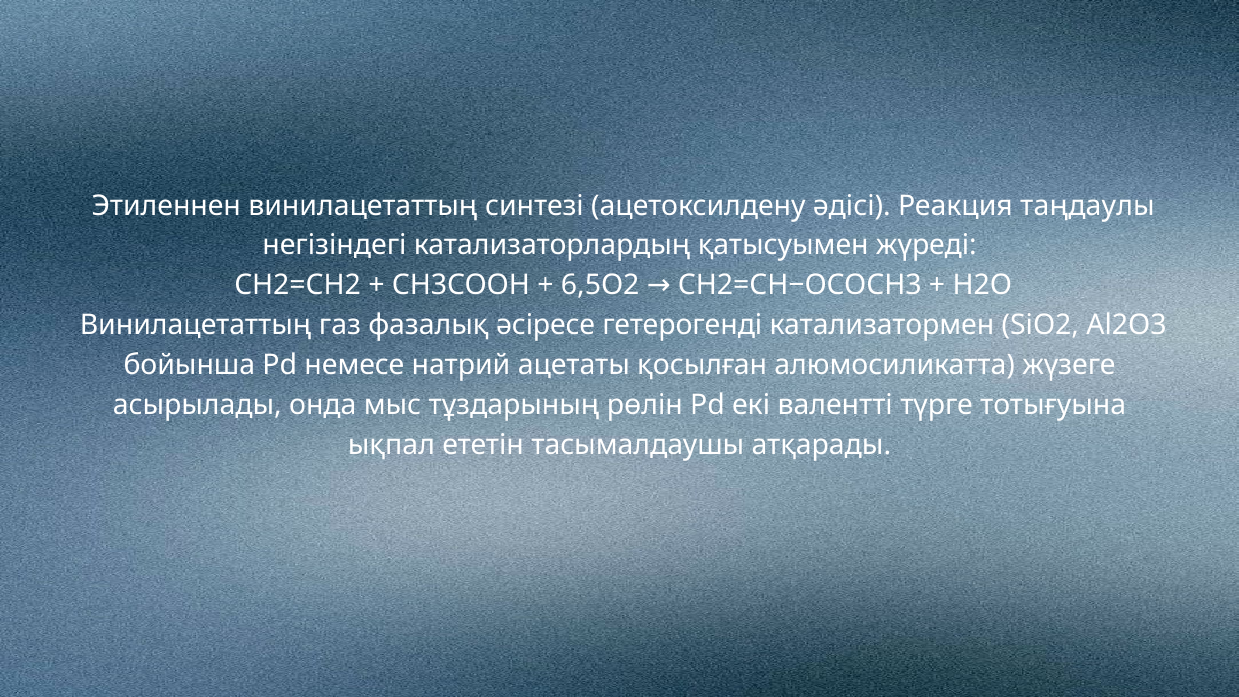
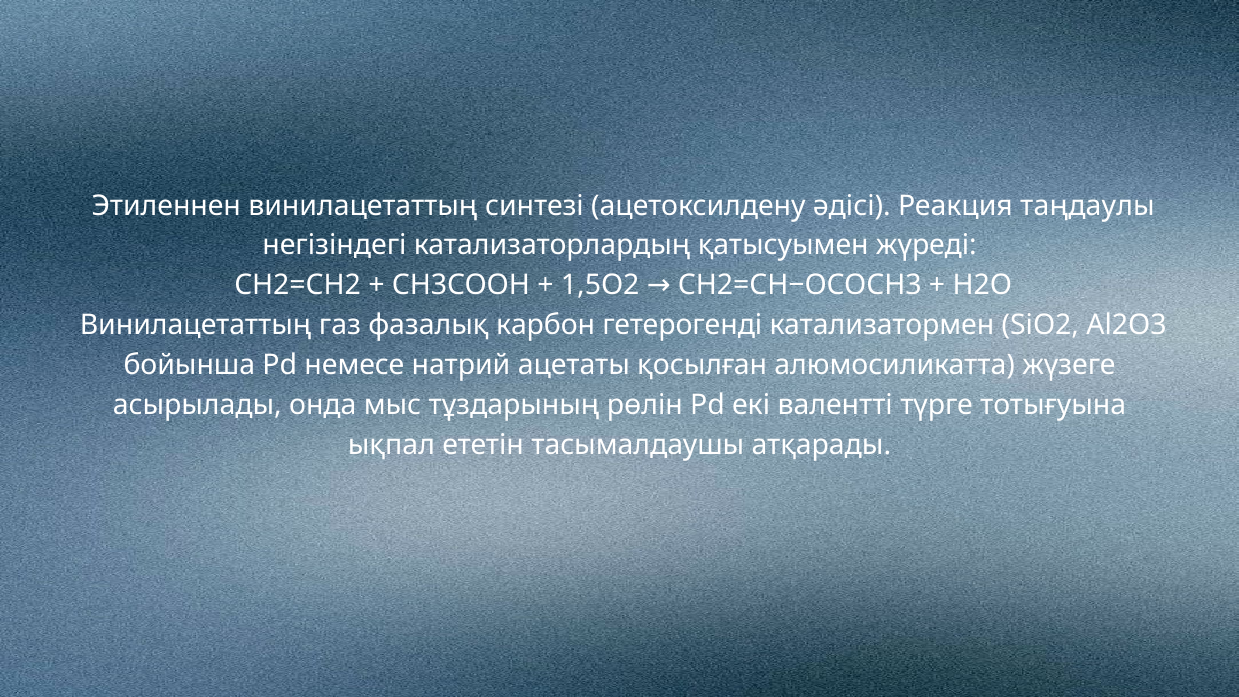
6,5O2: 6,5O2 -> 1,5O2
әсіресе: әсіресе -> карбон
